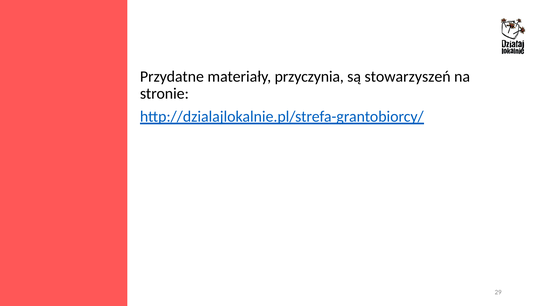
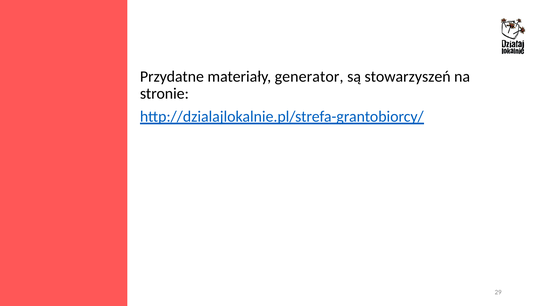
przyczynia: przyczynia -> generator
